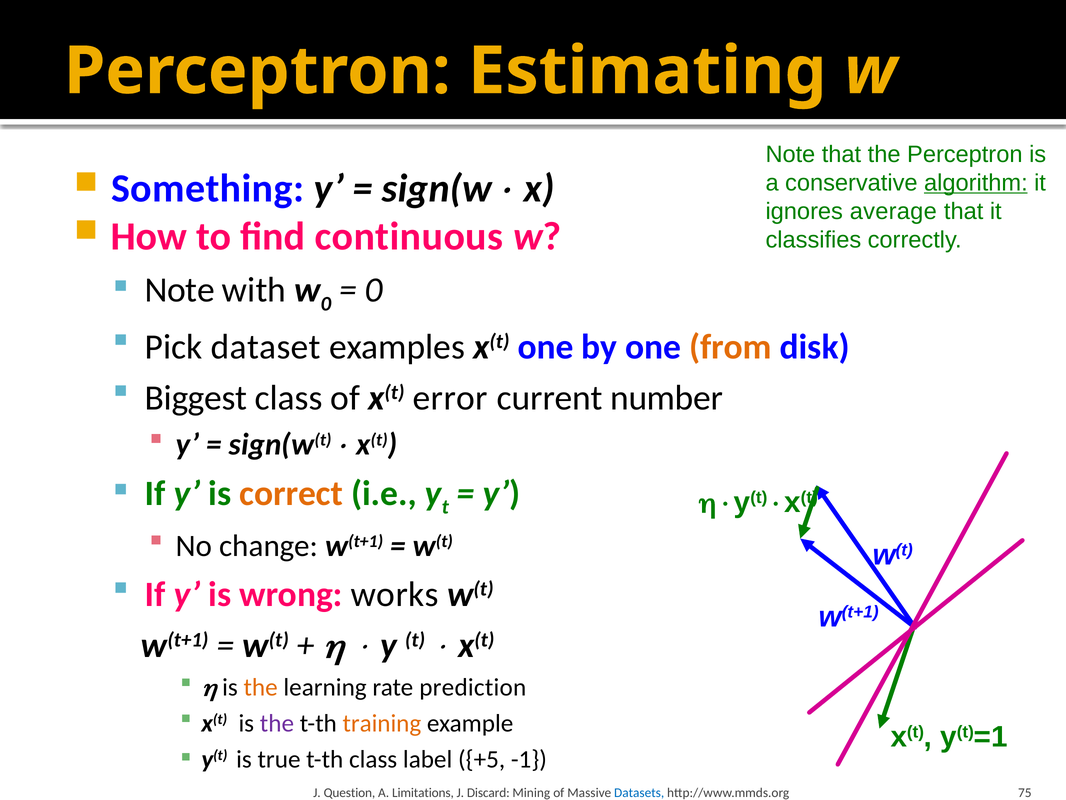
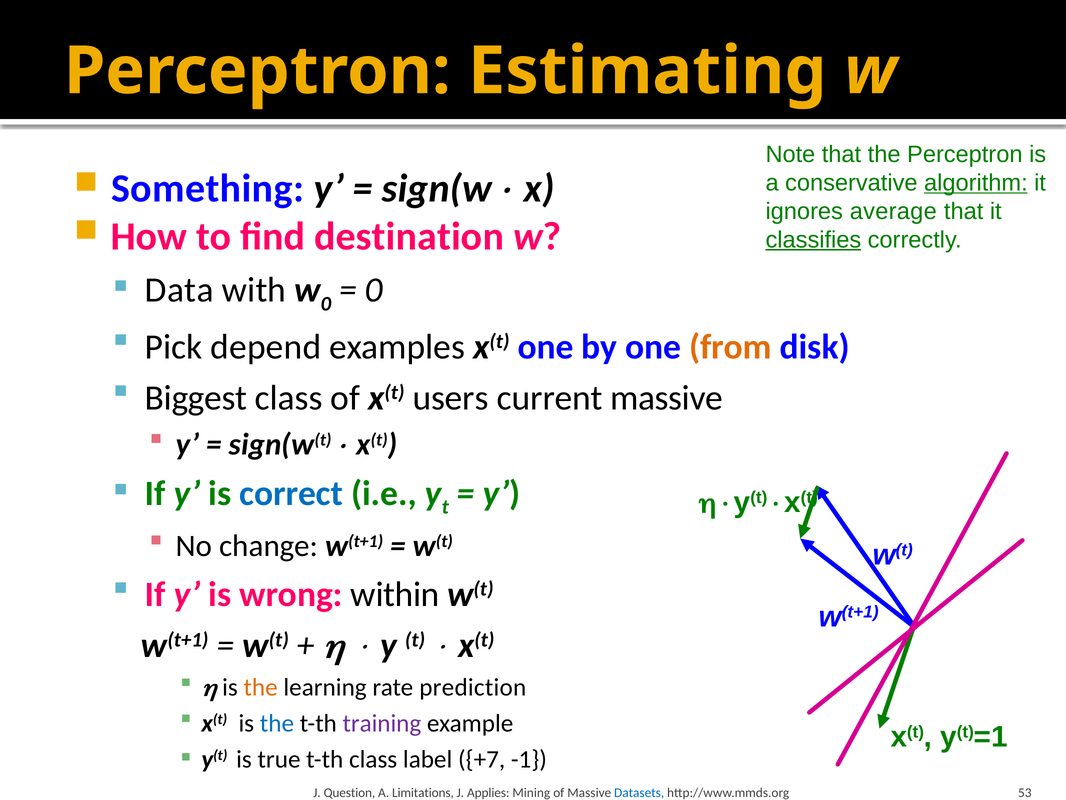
continuous: continuous -> destination
classifies underline: none -> present
Note at (180, 290): Note -> Data
dataset: dataset -> depend
error: error -> users
current number: number -> massive
correct colour: orange -> blue
works: works -> within
the at (277, 723) colour: purple -> blue
training colour: orange -> purple
+5: +5 -> +7
Discard: Discard -> Applies
75: 75 -> 53
